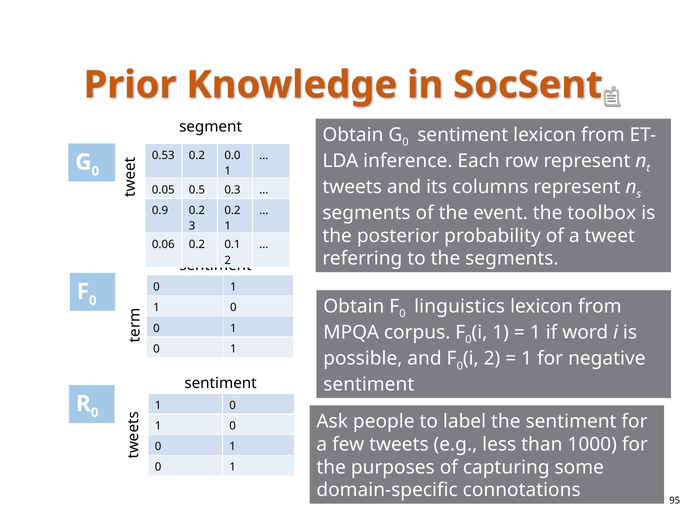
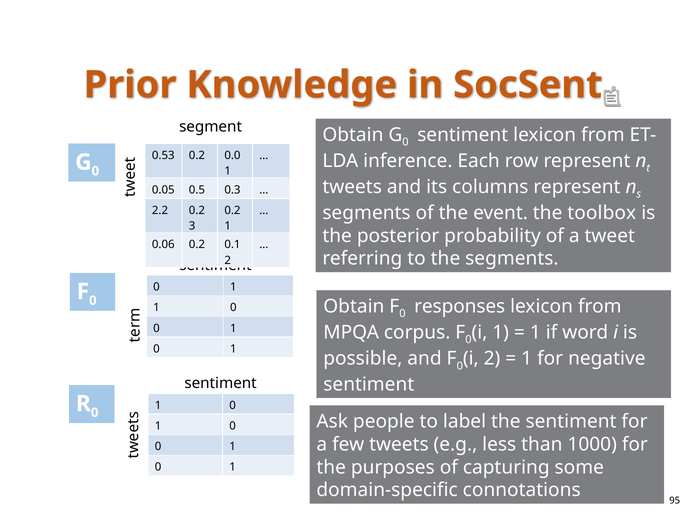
0.9: 0.9 -> 2.2
linguistics: linguistics -> responses
